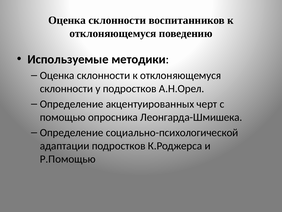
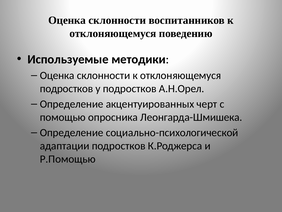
склонности at (66, 89): склонности -> подростков
